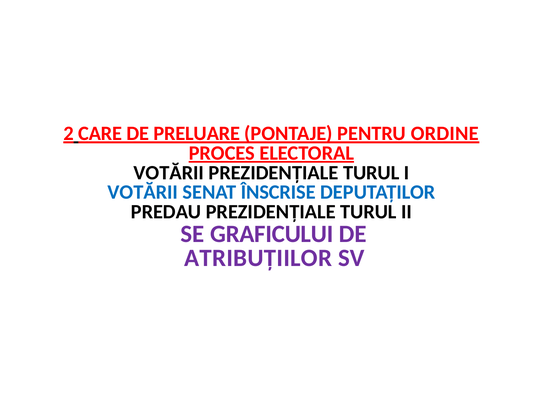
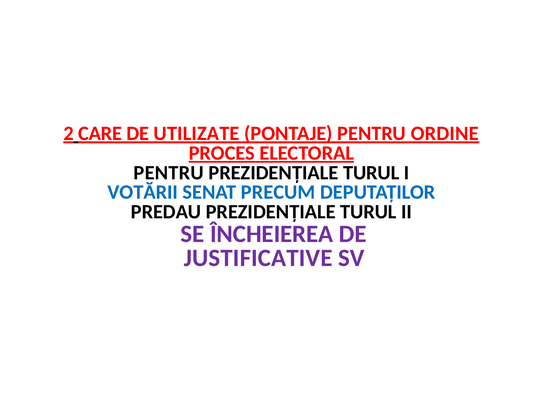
PRELUARE: PRELUARE -> UTILIZATE
VOTĂRII at (169, 173): VOTĂRII -> PENTRU
ÎNSCRISE: ÎNSCRISE -> PRECUM
GRAFICULUI: GRAFICULUI -> ÎNCHEIEREA
ATRIBUŢIILOR: ATRIBUŢIILOR -> JUSTIFICATIVE
